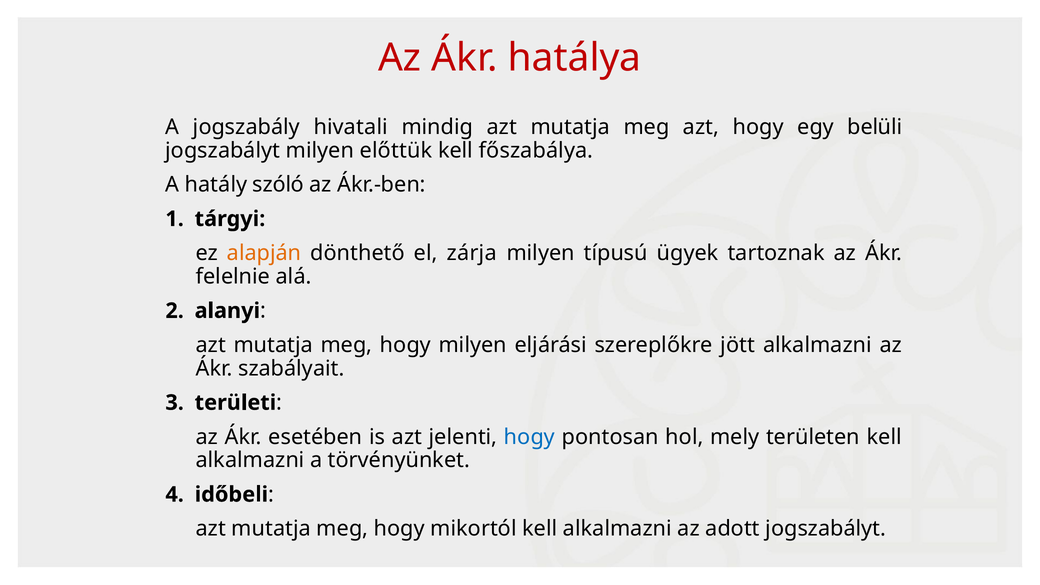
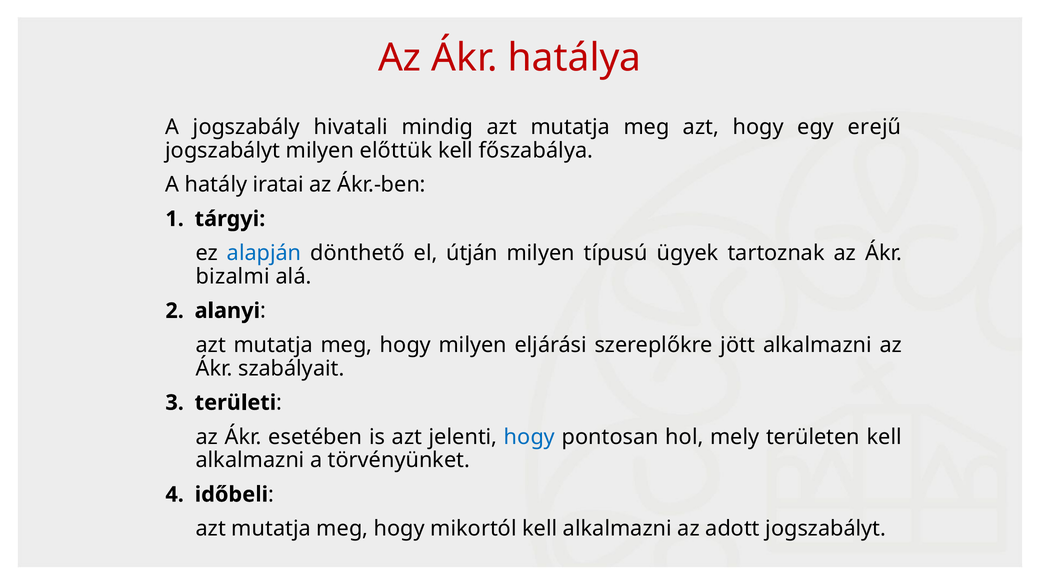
belüli: belüli -> erejű
szóló: szóló -> iratai
alapján colour: orange -> blue
zárja: zárja -> útján
felelnie: felelnie -> bizalmi
